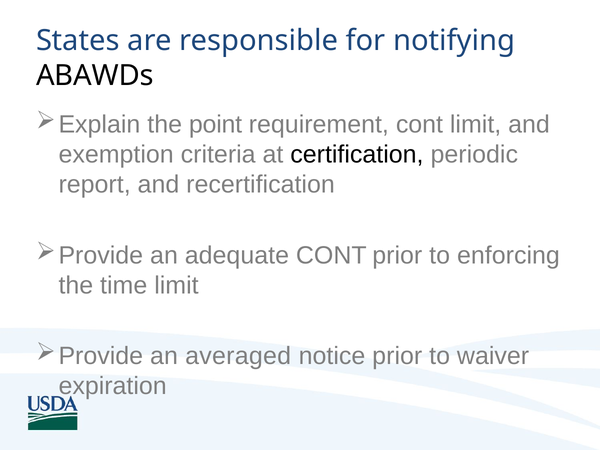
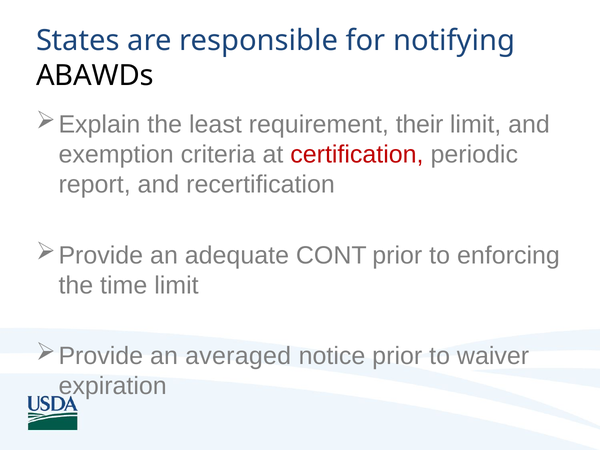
point: point -> least
requirement cont: cont -> their
certification colour: black -> red
